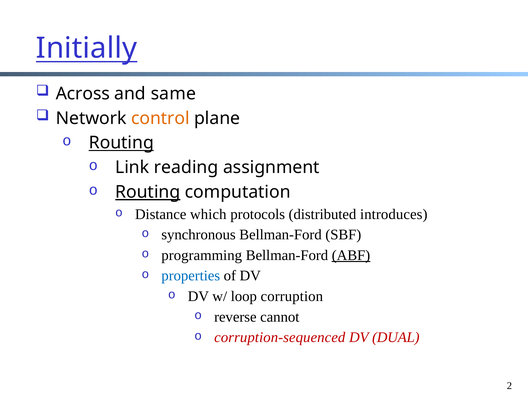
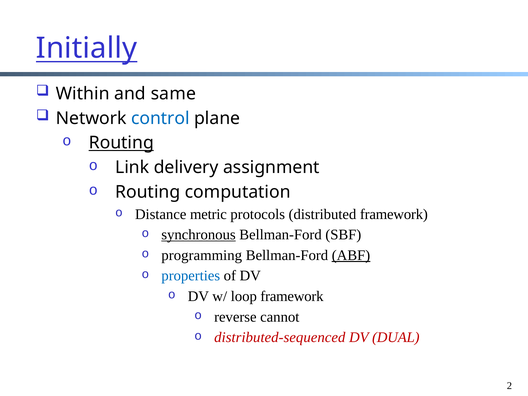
Across: Across -> Within
control colour: orange -> blue
reading: reading -> delivery
Routing at (148, 192) underline: present -> none
which: which -> metric
distributed introduces: introduces -> framework
synchronous underline: none -> present
loop corruption: corruption -> framework
corruption-sequenced: corruption-sequenced -> distributed-sequenced
